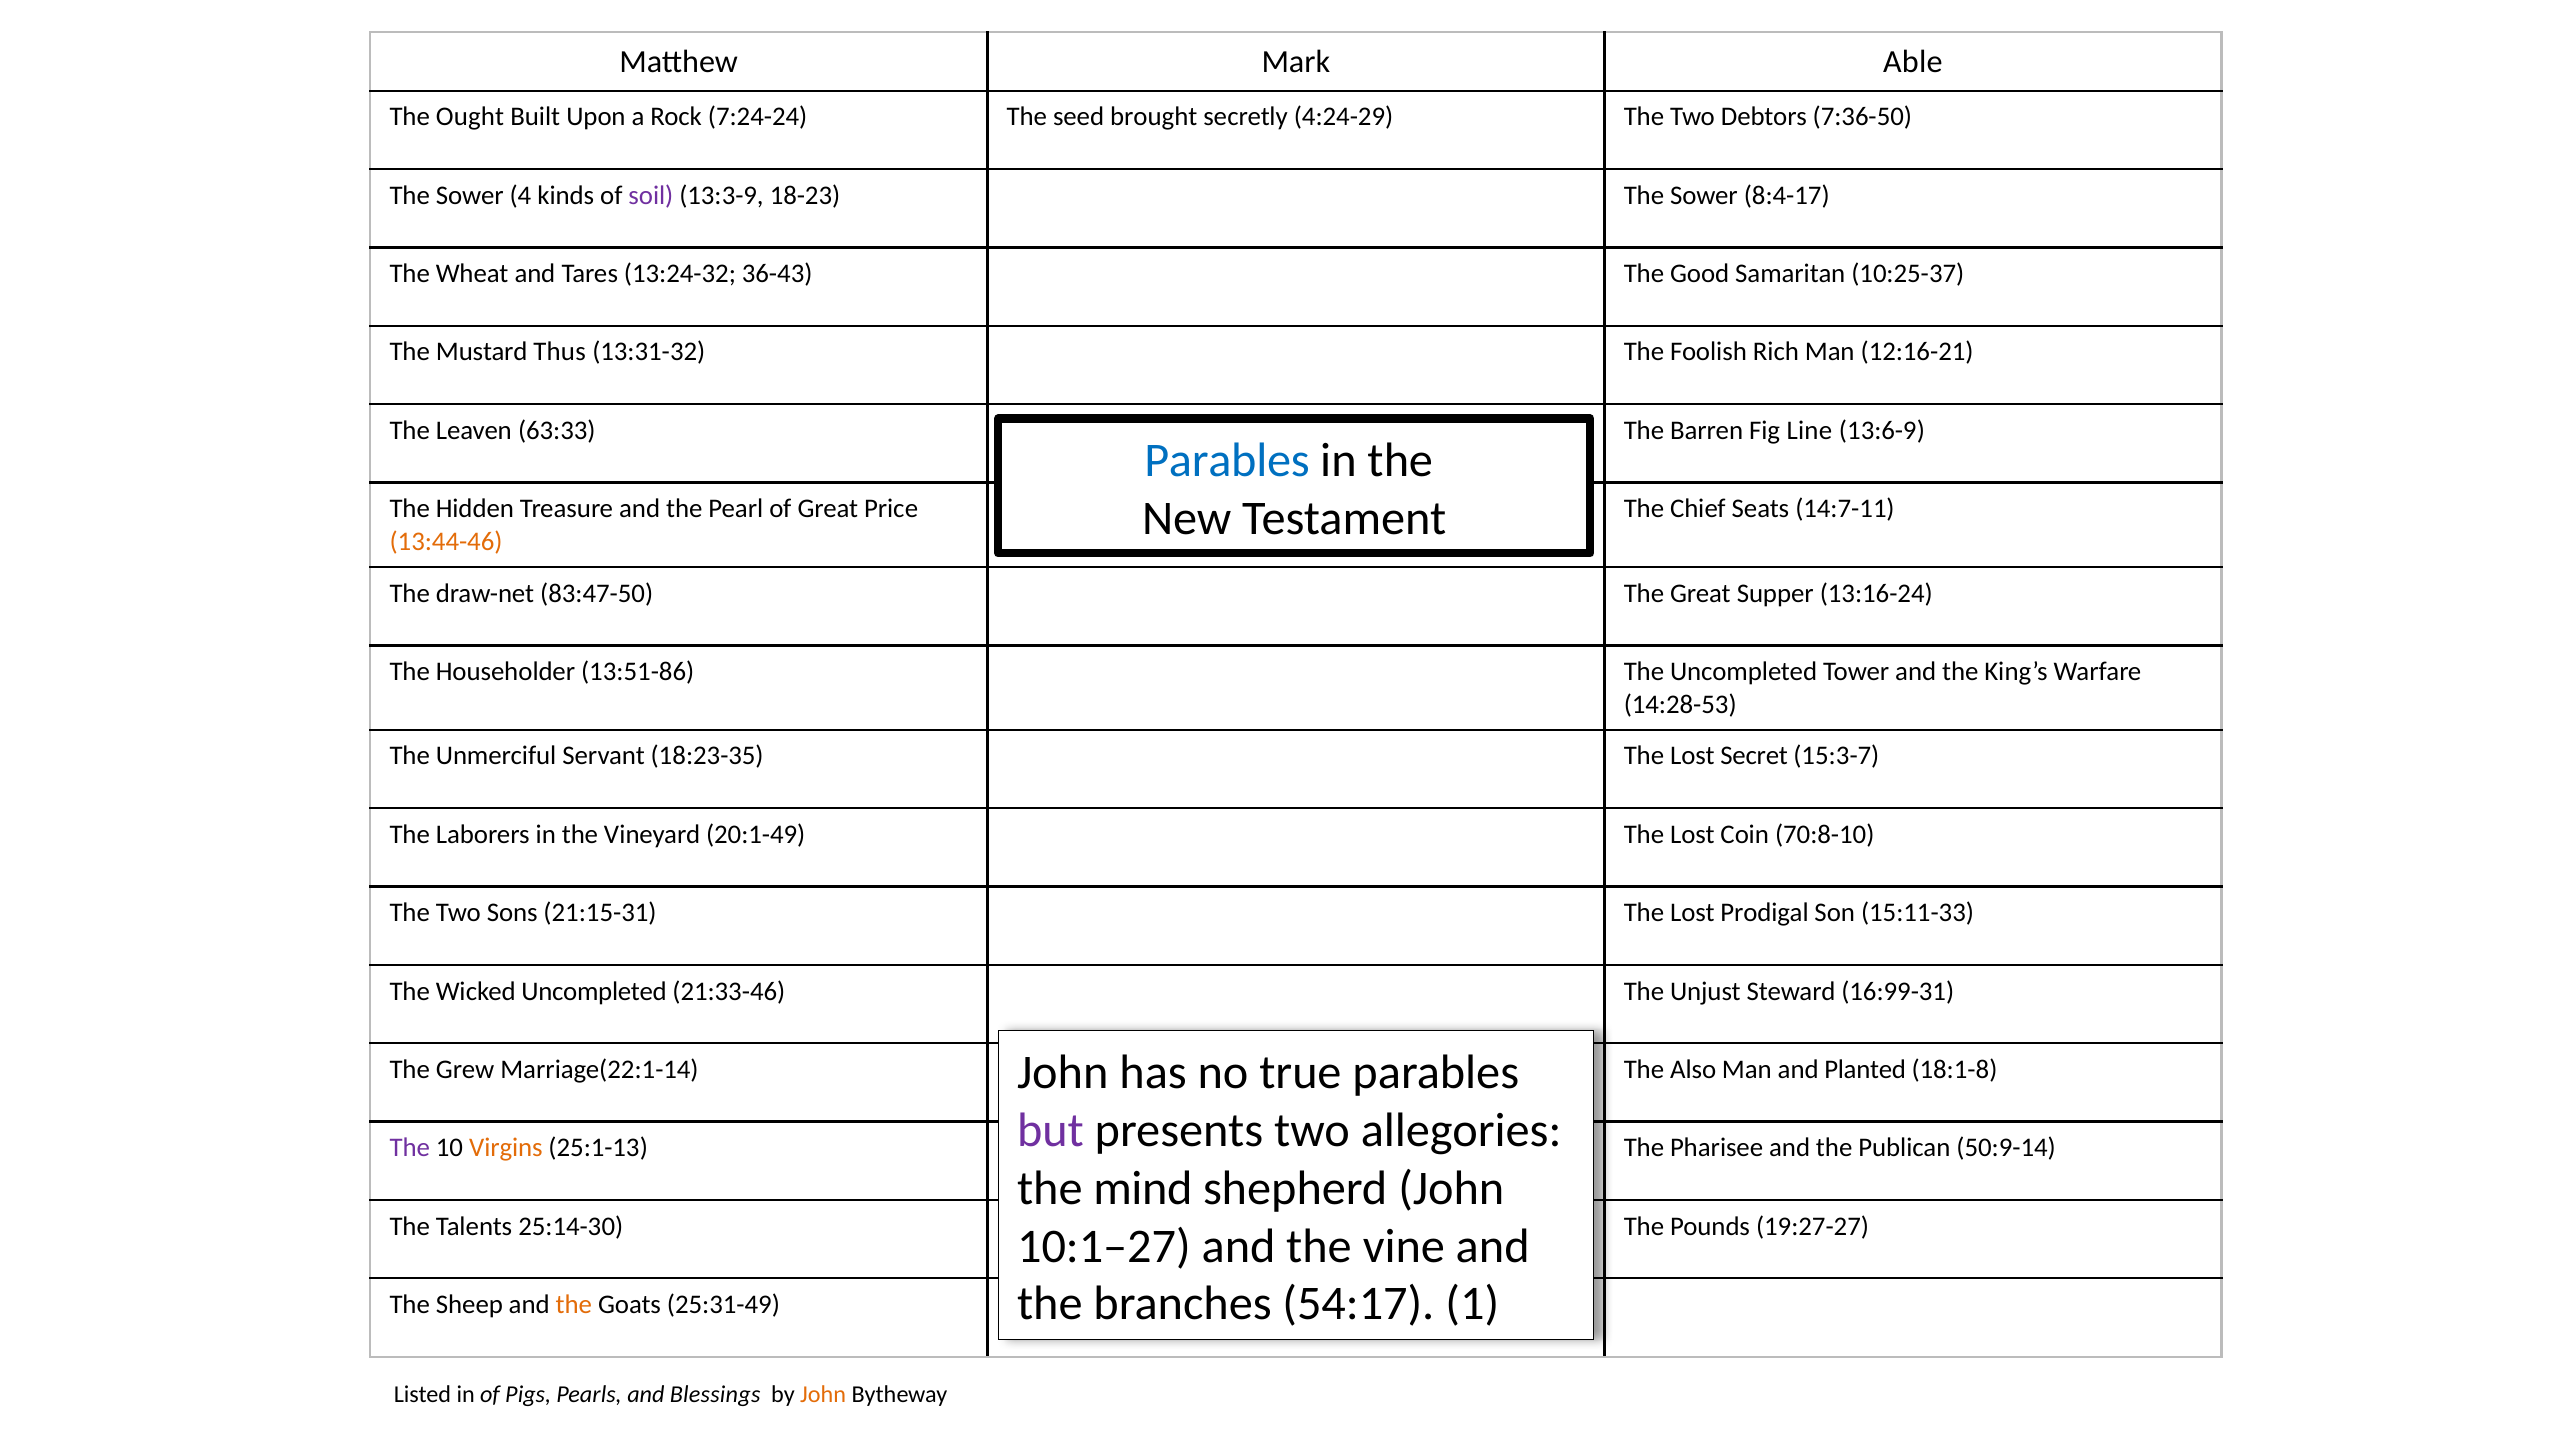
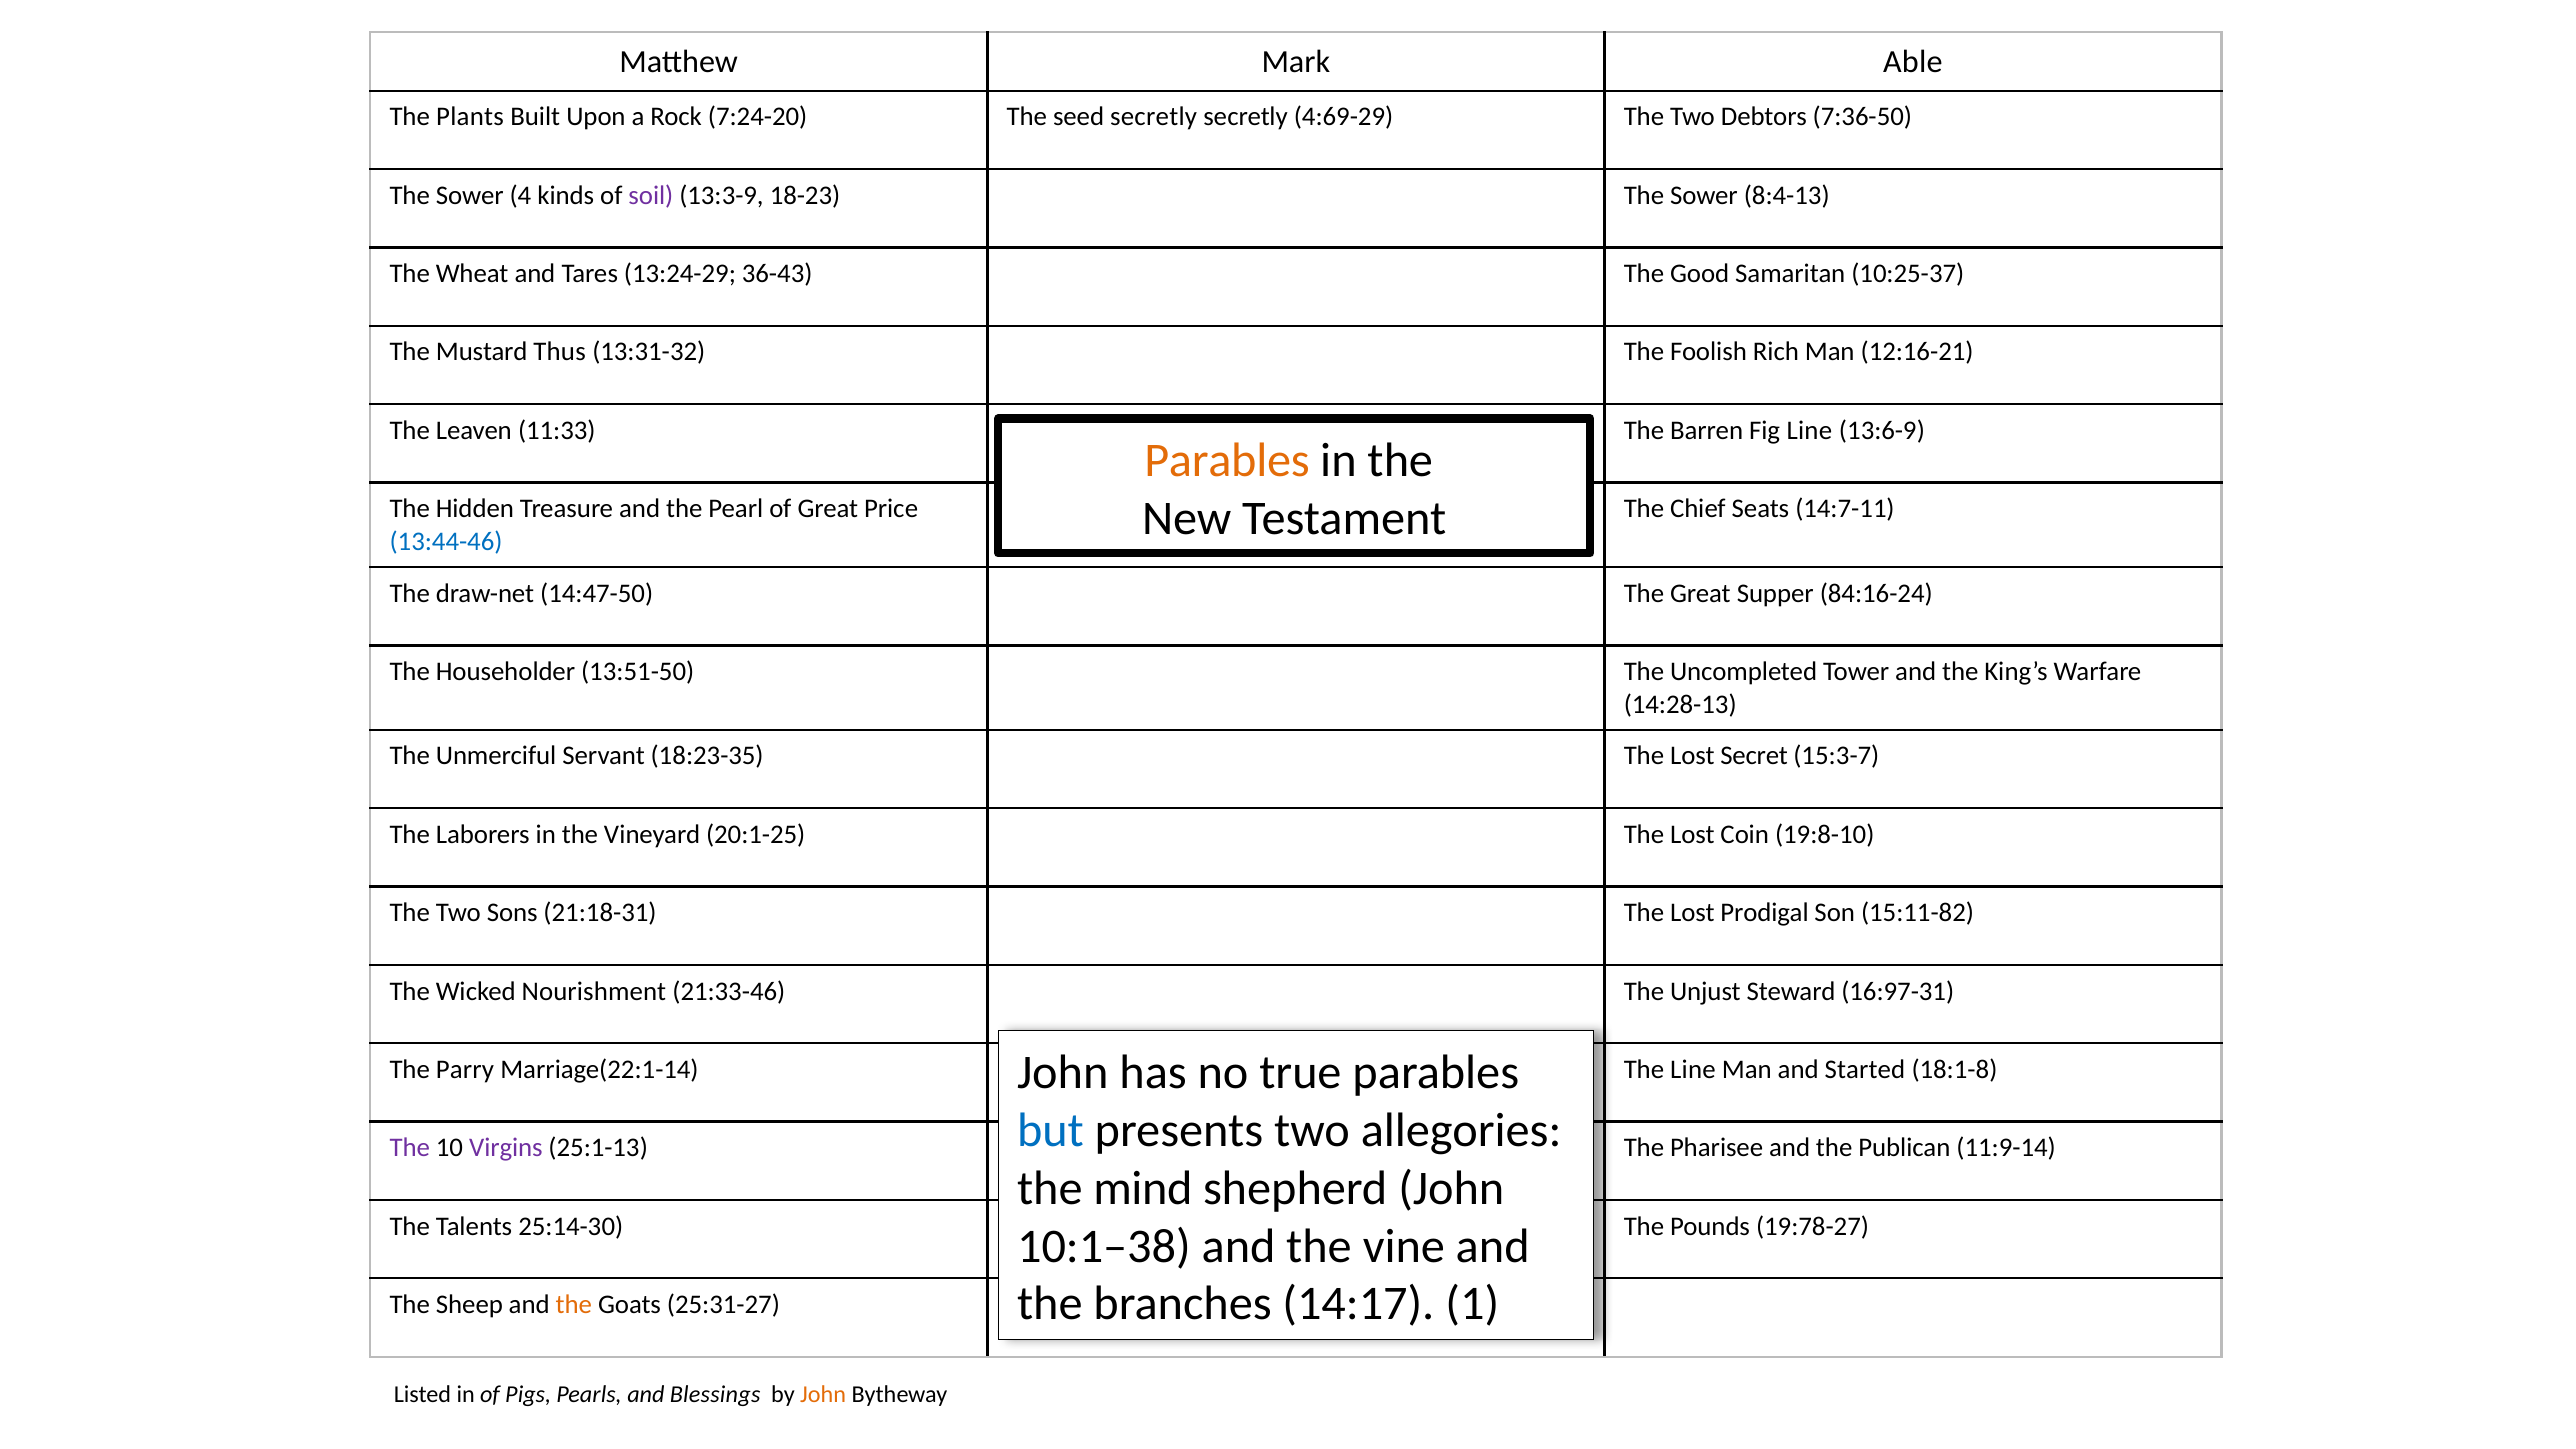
Ought: Ought -> Plants
7:24-24: 7:24-24 -> 7:24-20
seed brought: brought -> secretly
4:24-29: 4:24-29 -> 4:69-29
8:4-17: 8:4-17 -> 8:4-13
13:24-32: 13:24-32 -> 13:24-29
63:33: 63:33 -> 11:33
Parables at (1227, 460) colour: blue -> orange
13:44-46 colour: orange -> blue
83:47-50: 83:47-50 -> 14:47-50
13:16-24: 13:16-24 -> 84:16-24
13:51-86: 13:51-86 -> 13:51-50
14:28-53: 14:28-53 -> 14:28-13
20:1-49: 20:1-49 -> 20:1-25
70:8-10: 70:8-10 -> 19:8-10
21:15-31: 21:15-31 -> 21:18-31
15:11-33: 15:11-33 -> 15:11-82
Wicked Uncompleted: Uncompleted -> Nourishment
16:99-31: 16:99-31 -> 16:97-31
Grew: Grew -> Parry
The Also: Also -> Line
Planted: Planted -> Started
but colour: purple -> blue
Virgins colour: orange -> purple
50:9-14: 50:9-14 -> 11:9-14
19:27-27: 19:27-27 -> 19:78-27
10:1–27: 10:1–27 -> 10:1–38
54:17: 54:17 -> 14:17
25:31-49: 25:31-49 -> 25:31-27
